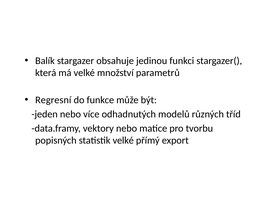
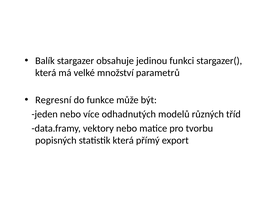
statistik velké: velké -> která
